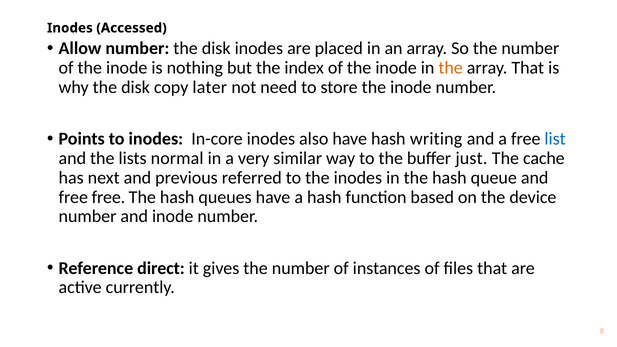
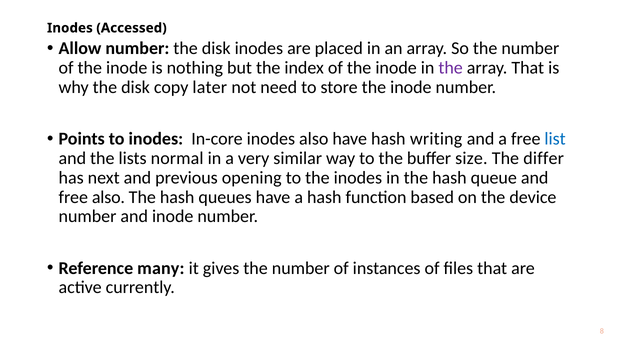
the at (451, 68) colour: orange -> purple
just: just -> size
cache: cache -> differ
referred: referred -> opening
free free: free -> also
direct: direct -> many
